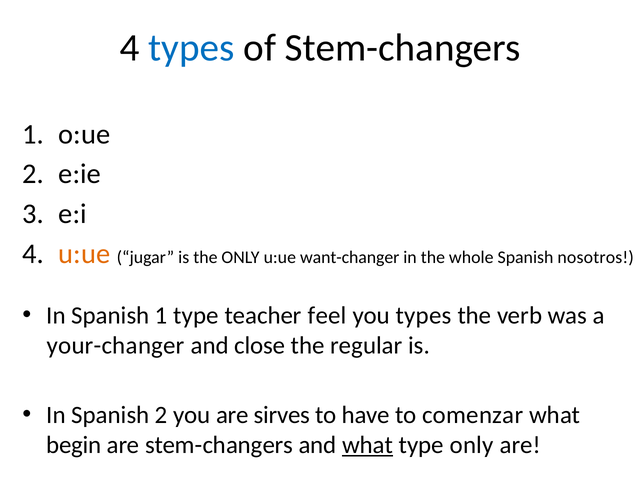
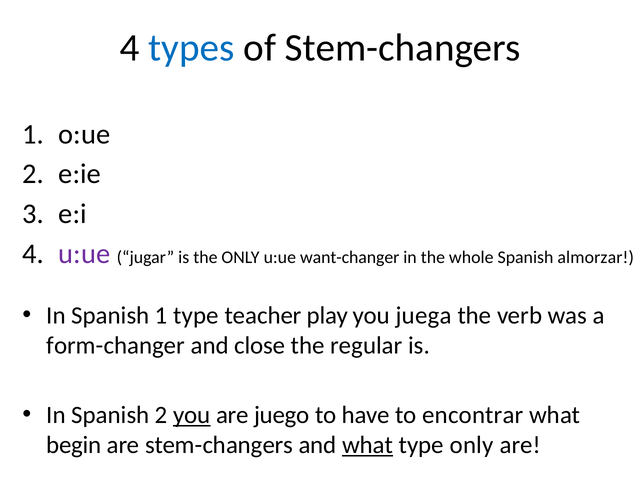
u:ue at (84, 254) colour: orange -> purple
nosotros: nosotros -> almorzar
feel: feel -> play
you types: types -> juega
your-changer: your-changer -> form-changer
you at (192, 416) underline: none -> present
sirves: sirves -> juego
comenzar: comenzar -> encontrar
